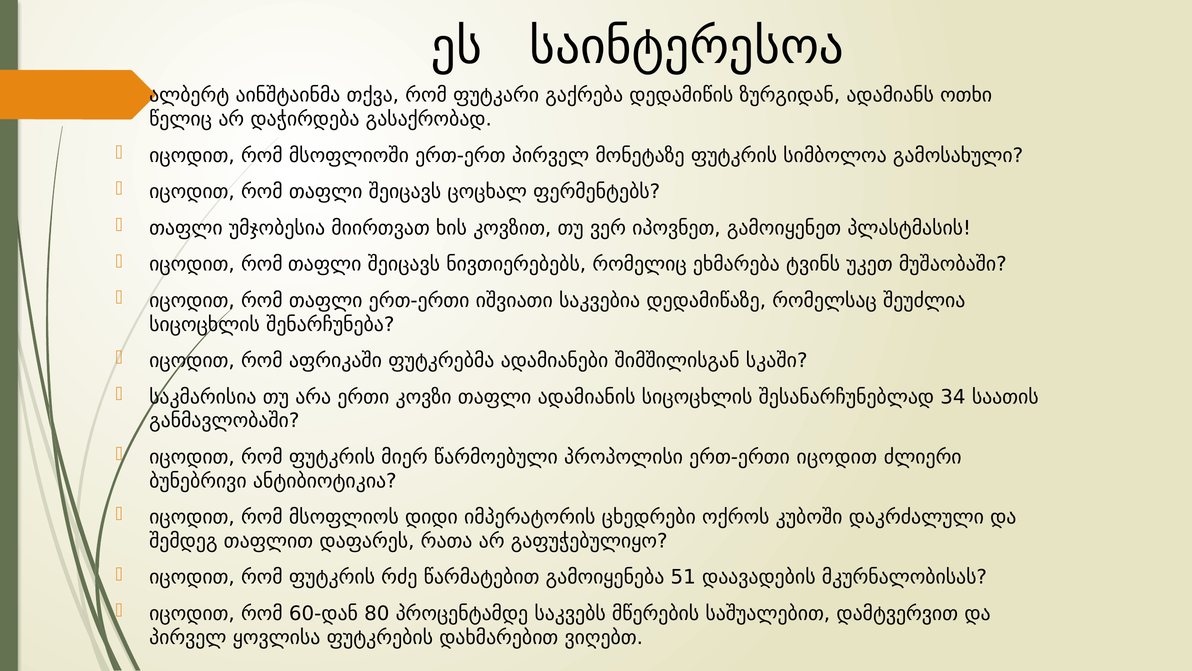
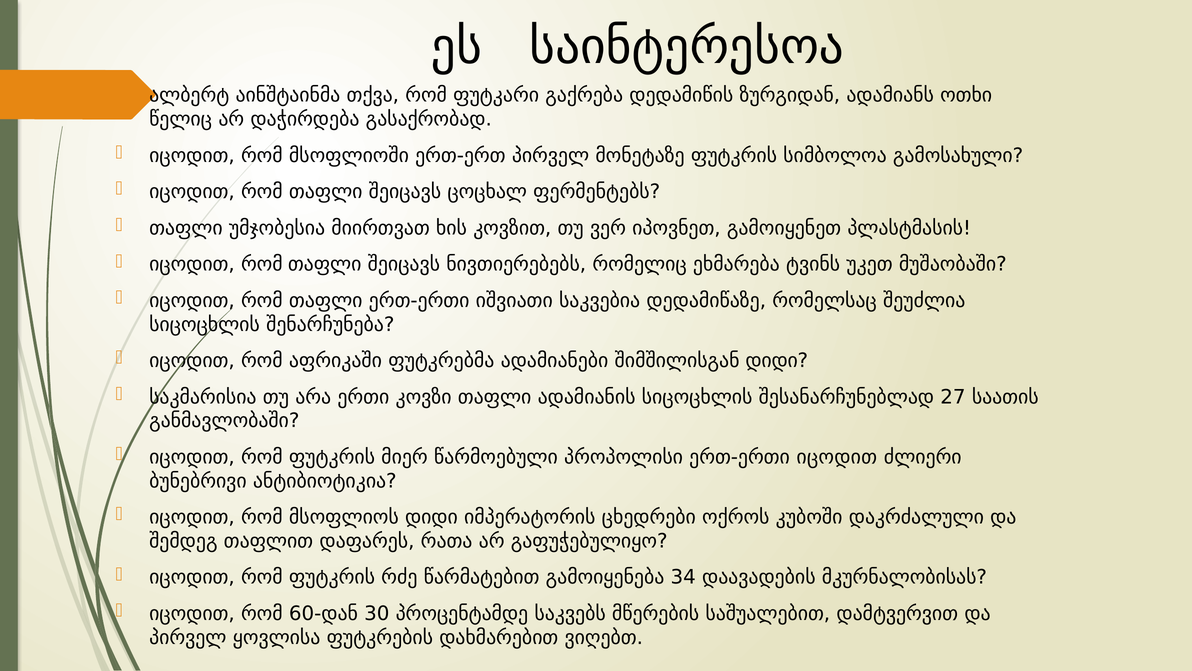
შიმშილისგან სკაში: სკაში -> დიდი
34: 34 -> 27
51: 51 -> 34
80: 80 -> 30
